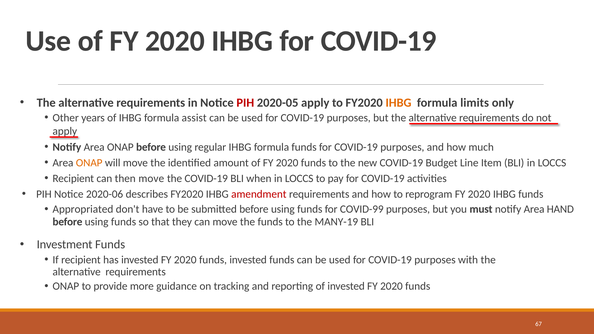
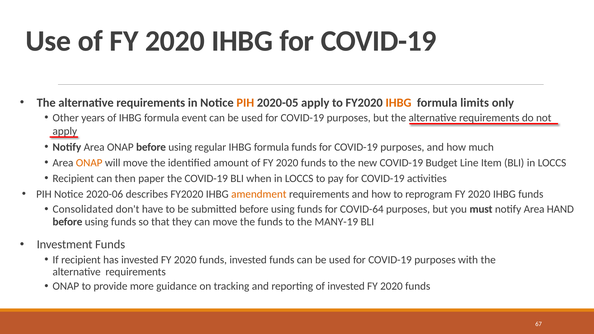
PIH at (245, 103) colour: red -> orange
assist: assist -> event
then move: move -> paper
amendment colour: red -> orange
Appropriated: Appropriated -> Consolidated
COVID-99: COVID-99 -> COVID-64
